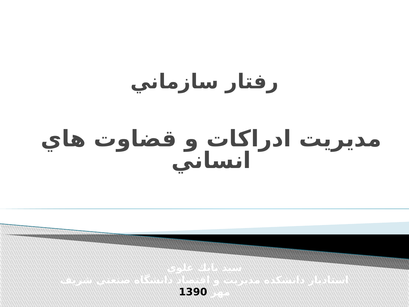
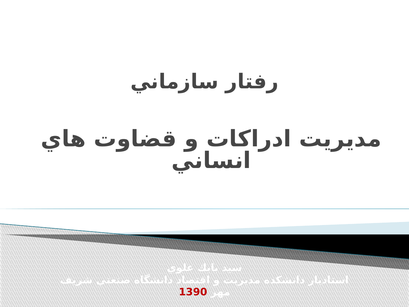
1390 colour: black -> red
